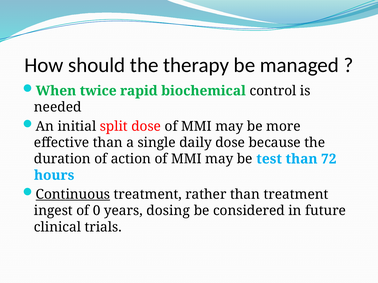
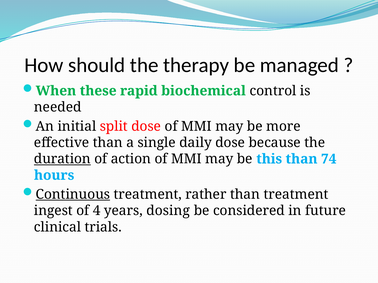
twice: twice -> these
duration underline: none -> present
test: test -> this
72: 72 -> 74
0: 0 -> 4
